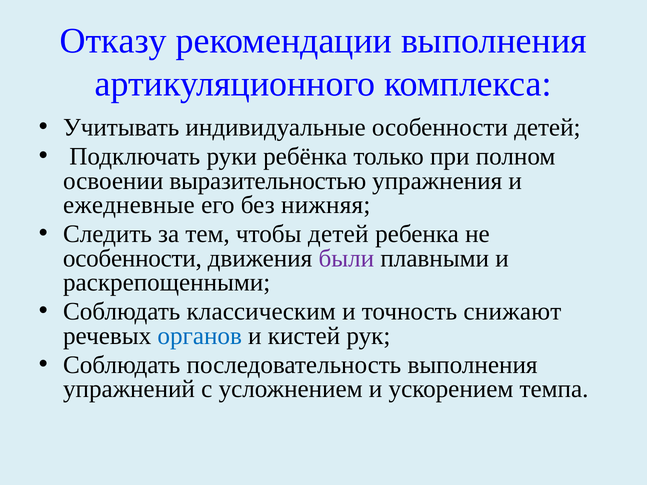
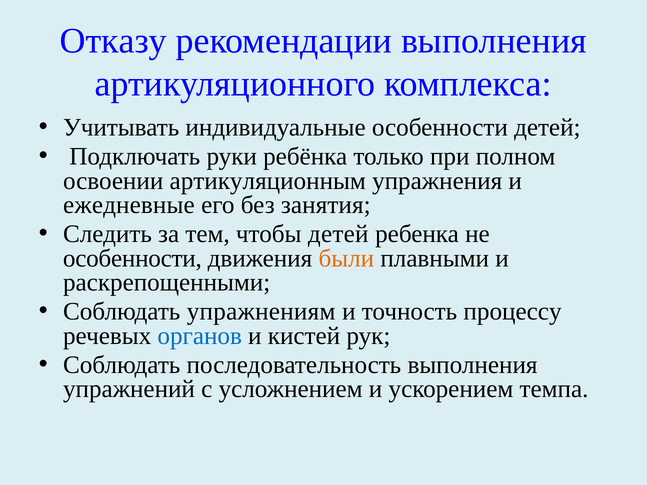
выразительностью: выразительностью -> артикуляционным
нижняя: нижняя -> занятия
были colour: purple -> orange
классическим: классическим -> упражнениям
снижают: снижают -> процессу
